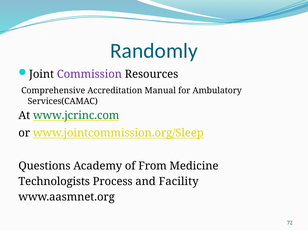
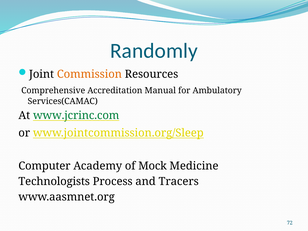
Commission colour: purple -> orange
Questions: Questions -> Computer
From: From -> Mock
Facility: Facility -> Tracers
